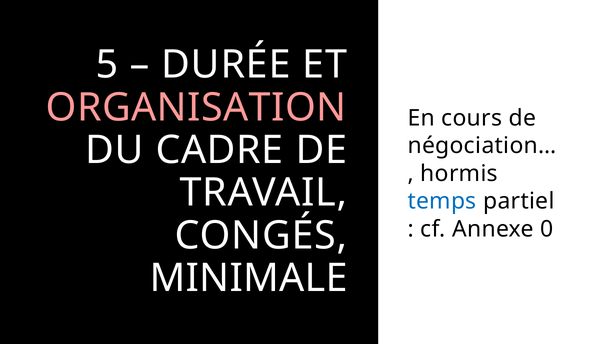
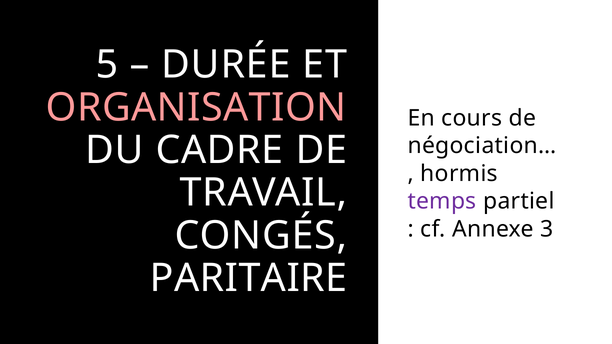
temps colour: blue -> purple
0: 0 -> 3
MINIMALE: MINIMALE -> PARITAIRE
